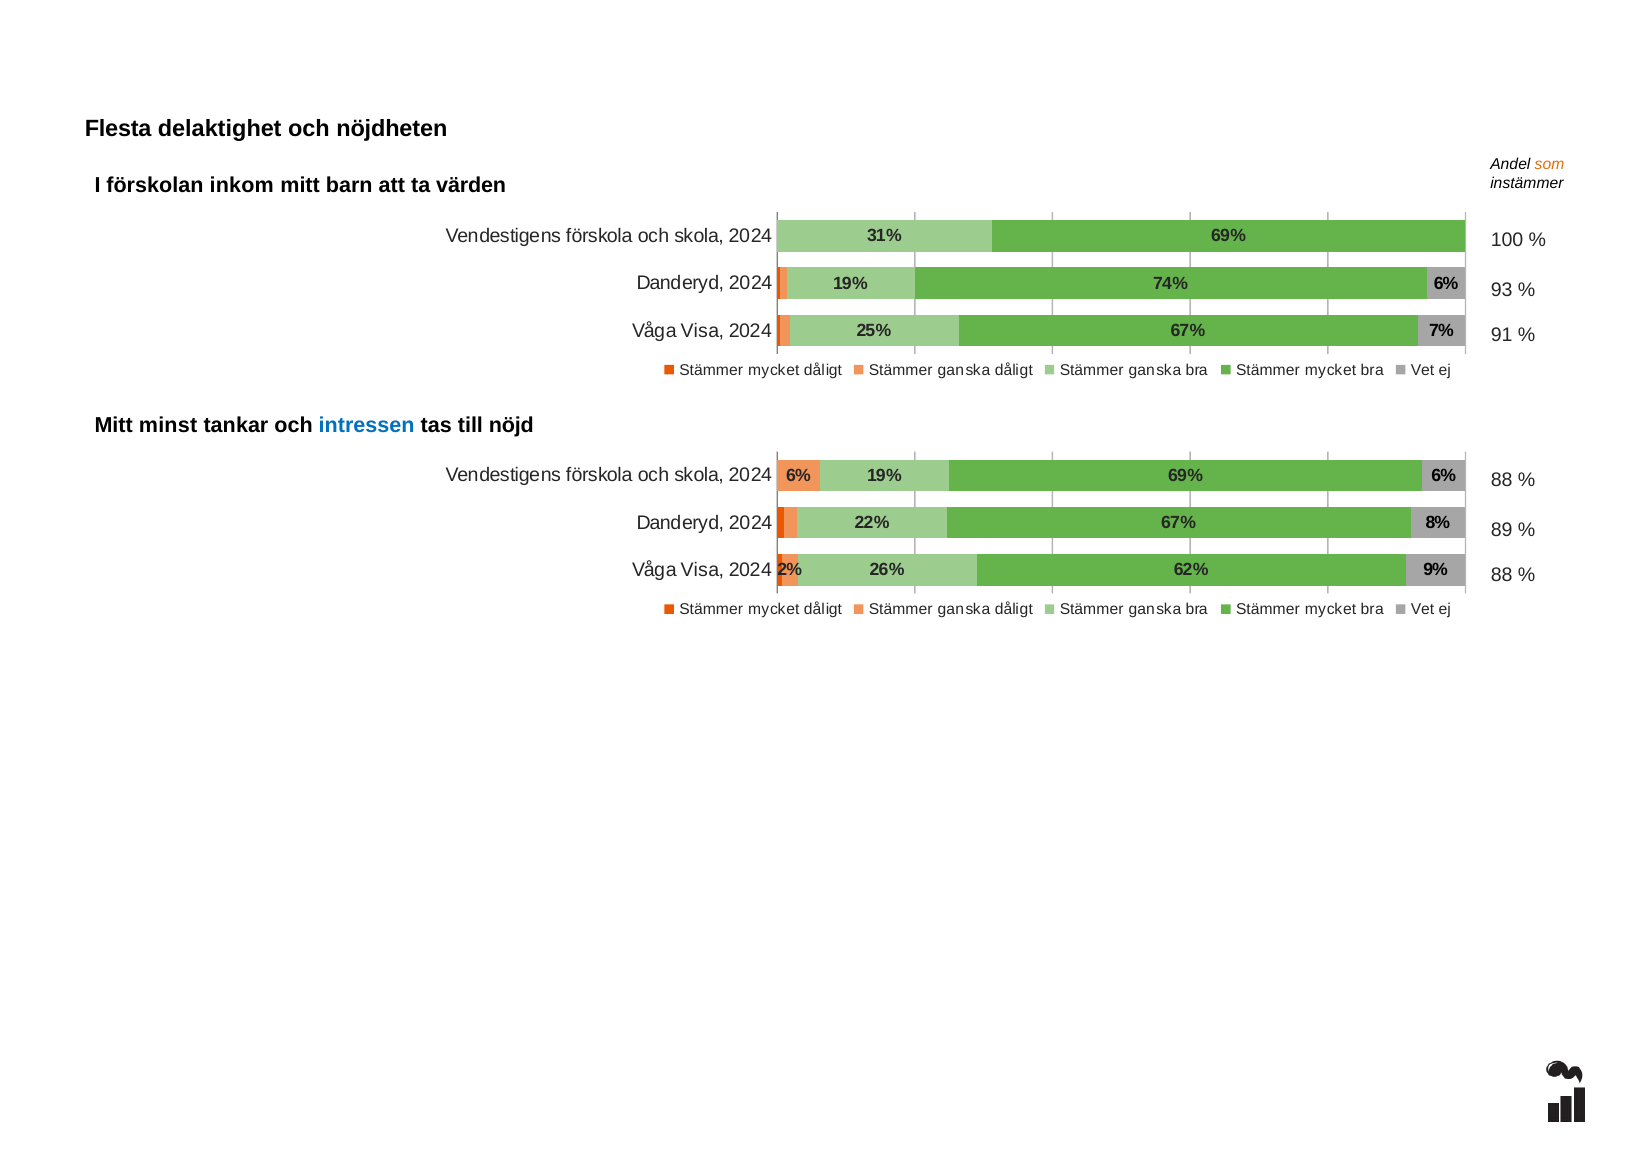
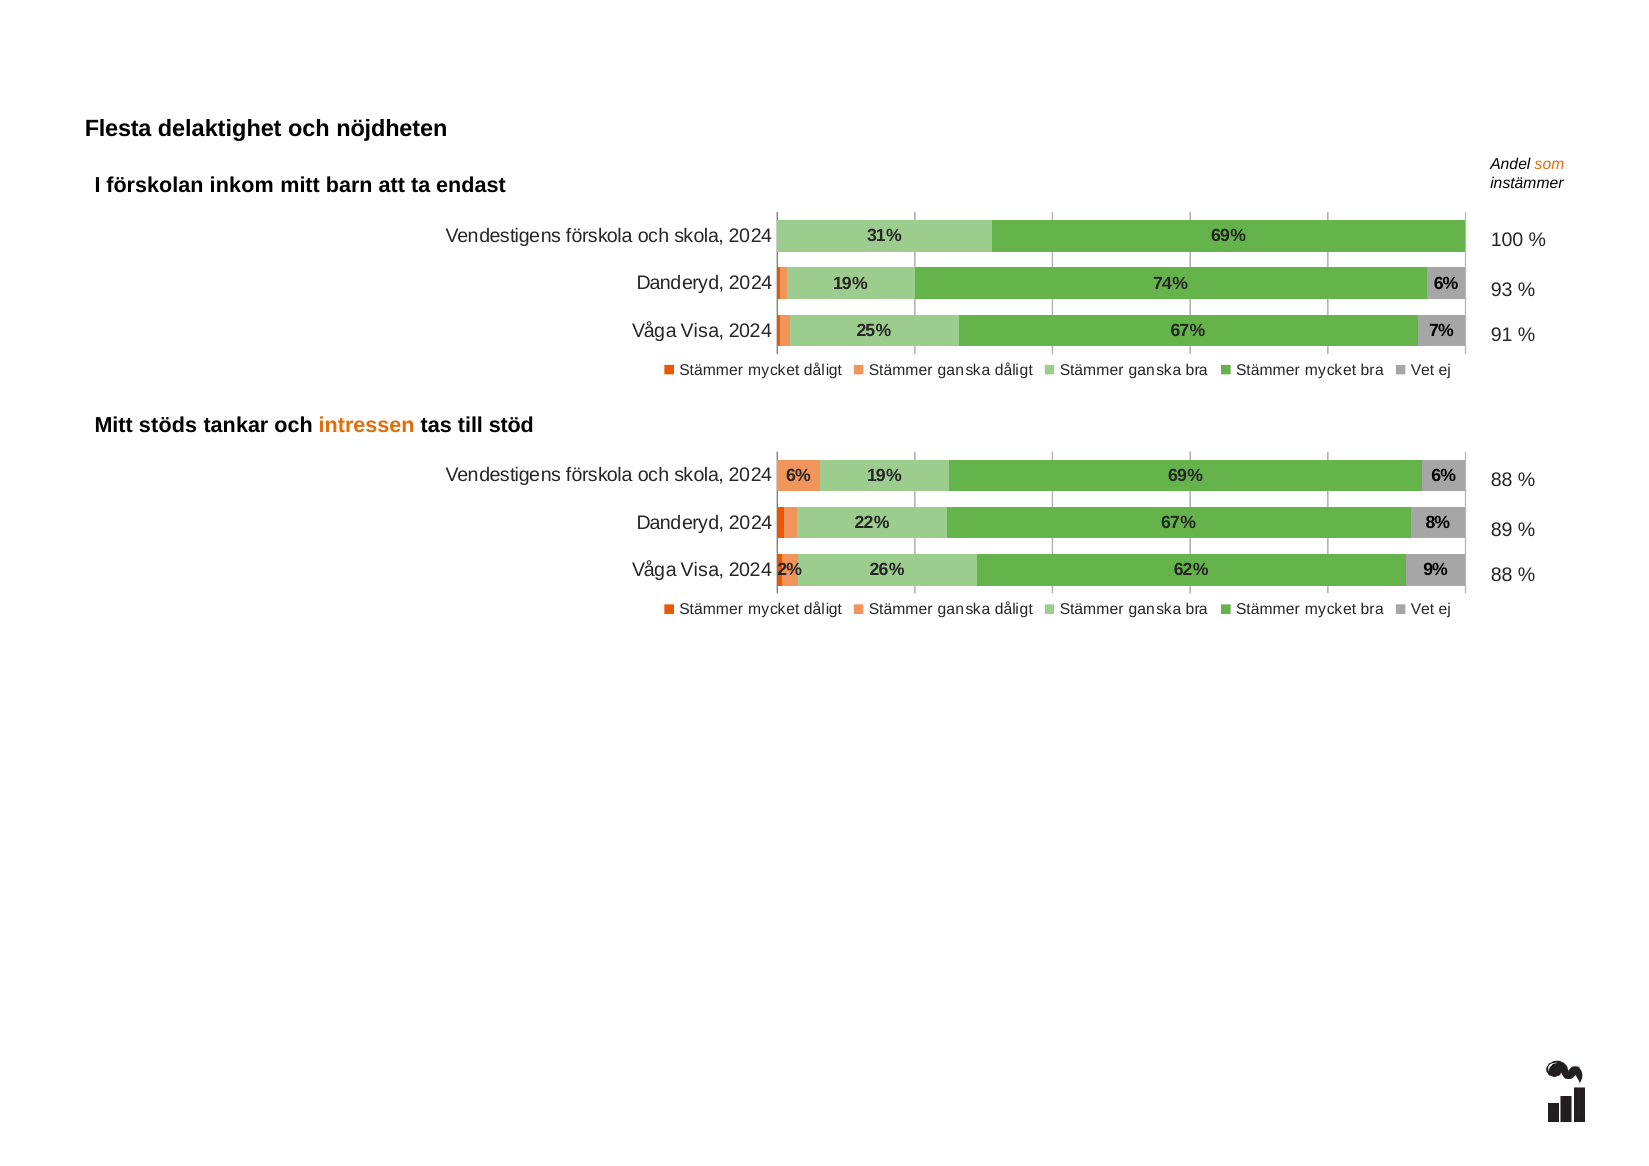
värden: värden -> endast
minst: minst -> stöds
intressen colour: blue -> orange
nöjd: nöjd -> stöd
